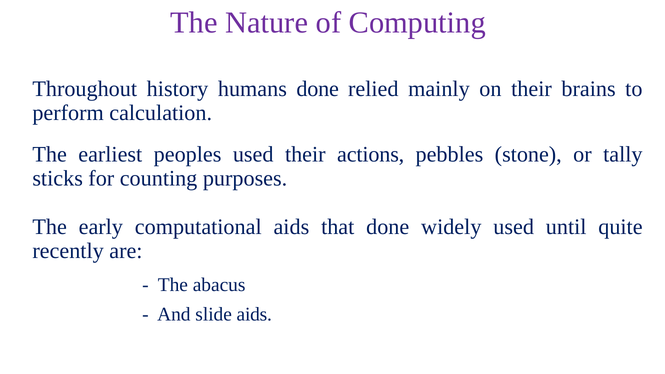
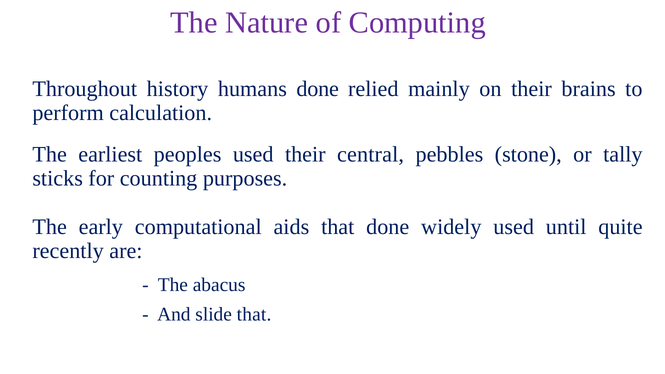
actions: actions -> central
slide aids: aids -> that
